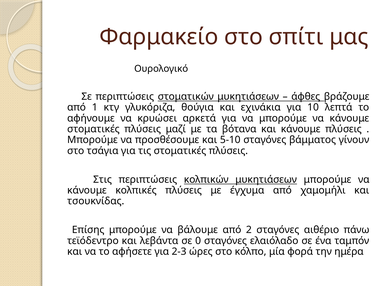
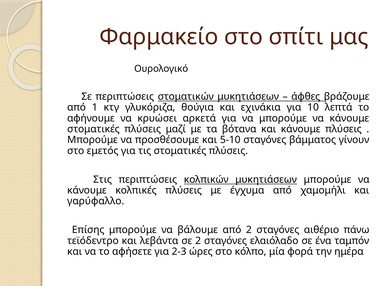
τσάγια: τσάγια -> εμετός
τσουκνίδας: τσουκνίδας -> γαρύφαλλο
σε 0: 0 -> 2
